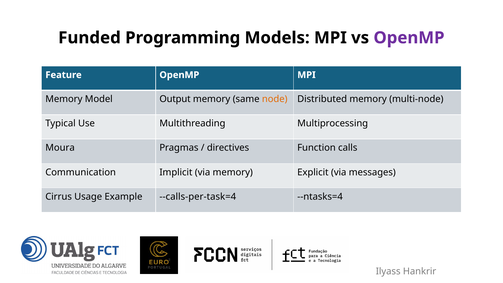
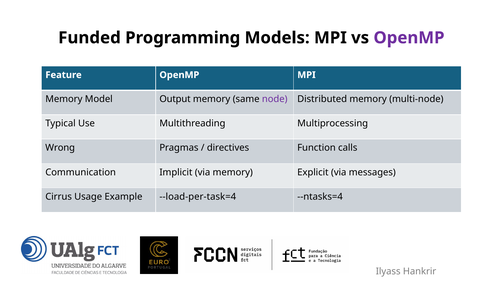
node colour: orange -> purple
Moura: Moura -> Wrong
--calls-per-task=4: --calls-per-task=4 -> --load-per-task=4
